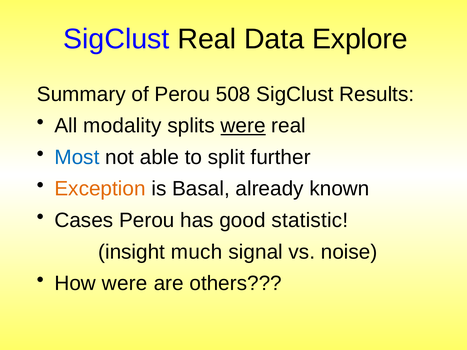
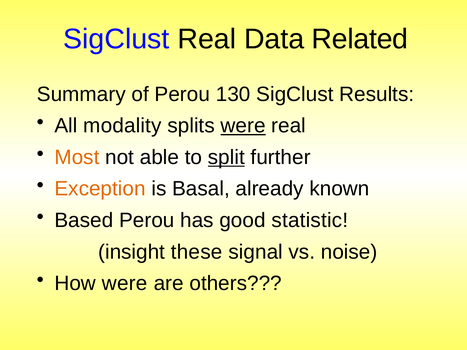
Explore: Explore -> Related
508: 508 -> 130
Most colour: blue -> orange
split underline: none -> present
Cases: Cases -> Based
much: much -> these
